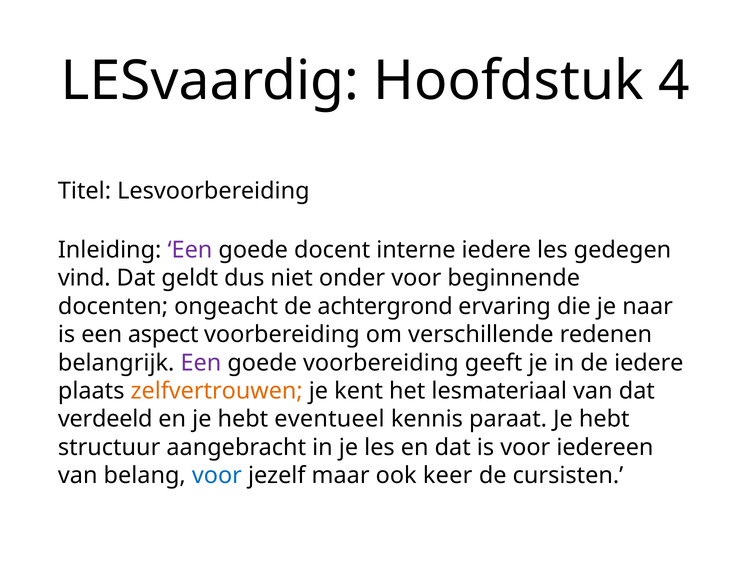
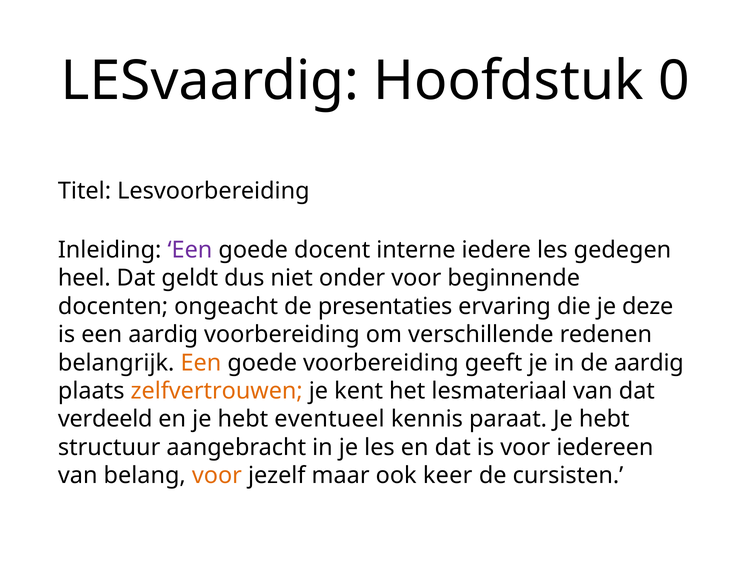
4: 4 -> 0
vind: vind -> heel
achtergrond: achtergrond -> presentaties
naar: naar -> deze
een aspect: aspect -> aardig
Een at (201, 362) colour: purple -> orange
de iedere: iedere -> aardig
voor at (217, 475) colour: blue -> orange
